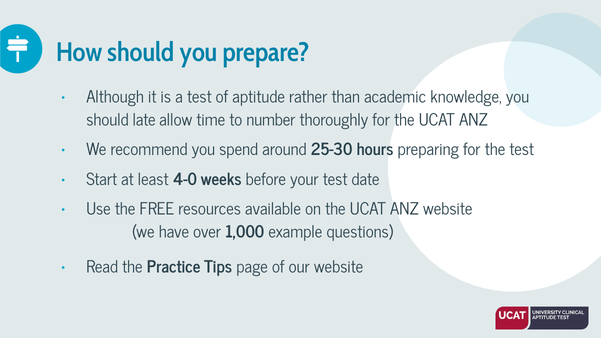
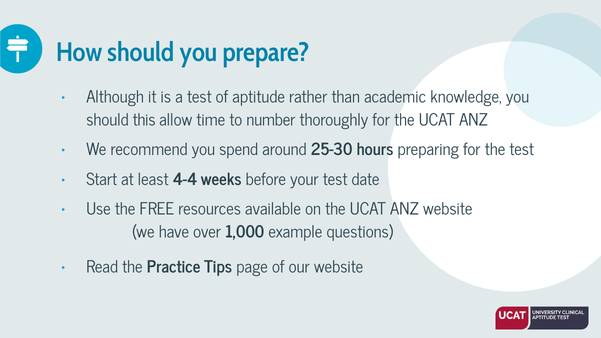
late: late -> this
4-0: 4-0 -> 4-4
